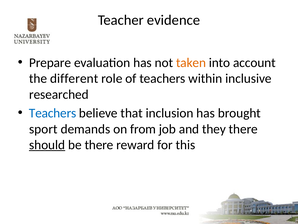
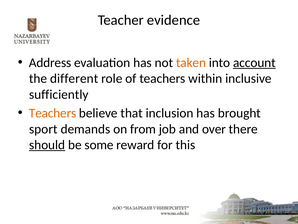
Prepare: Prepare -> Address
account underline: none -> present
researched: researched -> sufficiently
Teachers at (53, 113) colour: blue -> orange
they: they -> over
be there: there -> some
